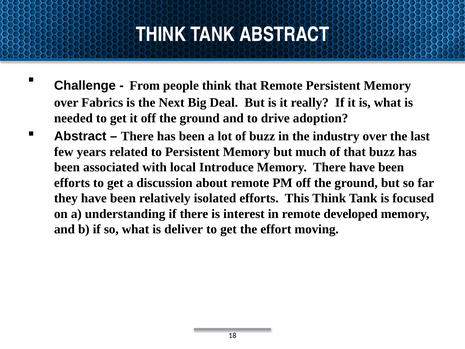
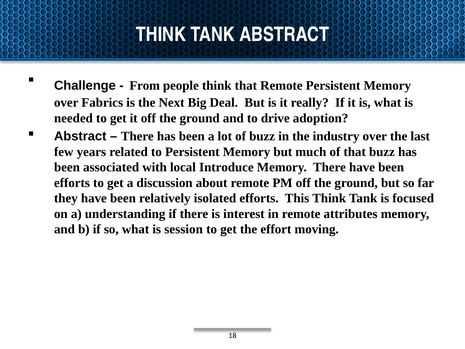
developed: developed -> attributes
deliver: deliver -> session
